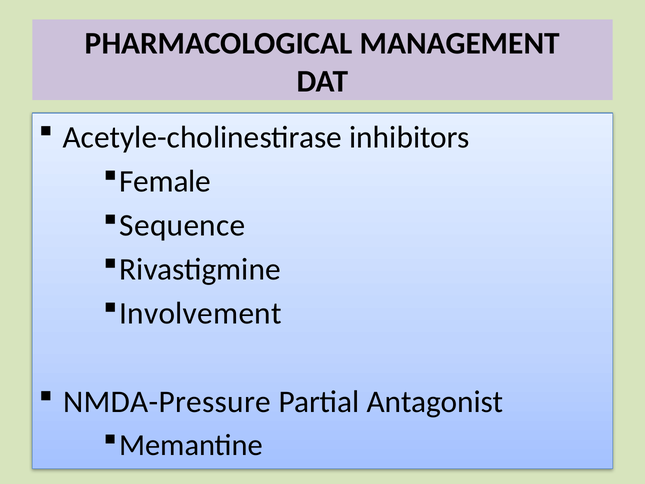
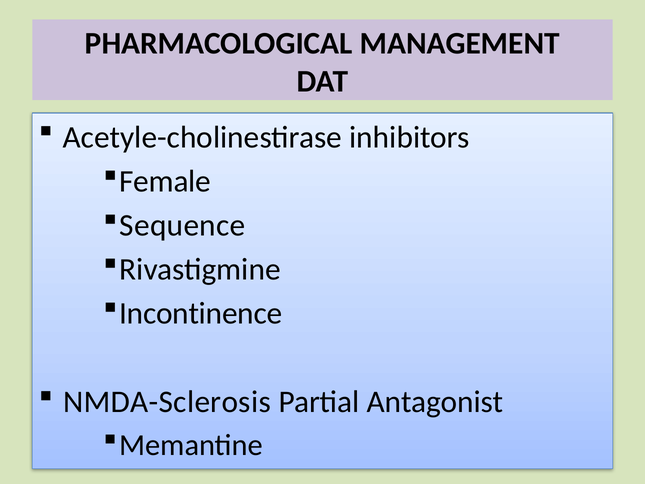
Involvement: Involvement -> Incontinence
NMDA-Pressure: NMDA-Pressure -> NMDA-Sclerosis
